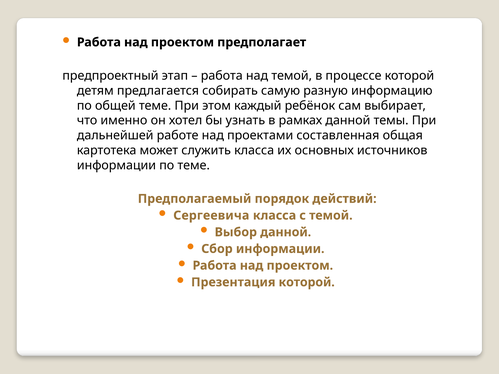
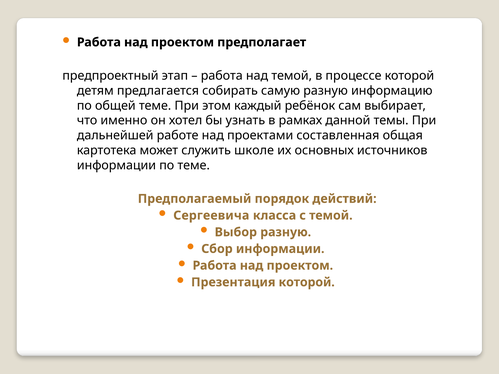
служить класса: класса -> школе
Выбор данной: данной -> разную
